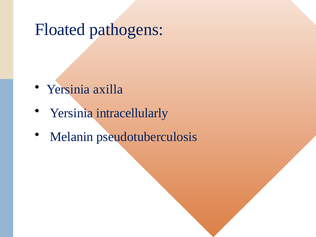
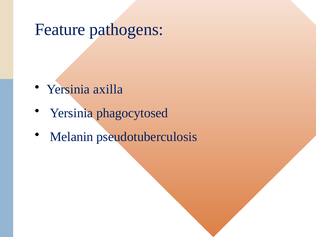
Floated: Floated -> Feature
intracellularly: intracellularly -> phagocytosed
